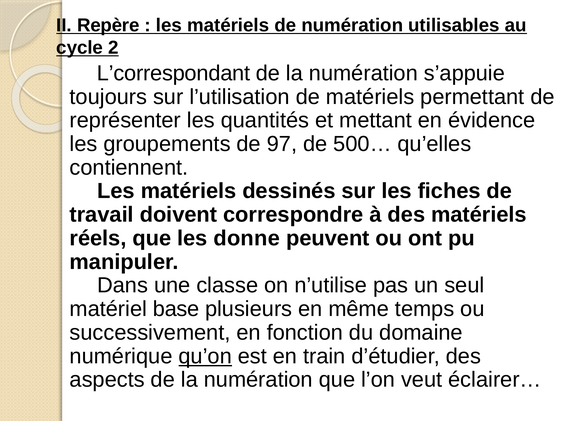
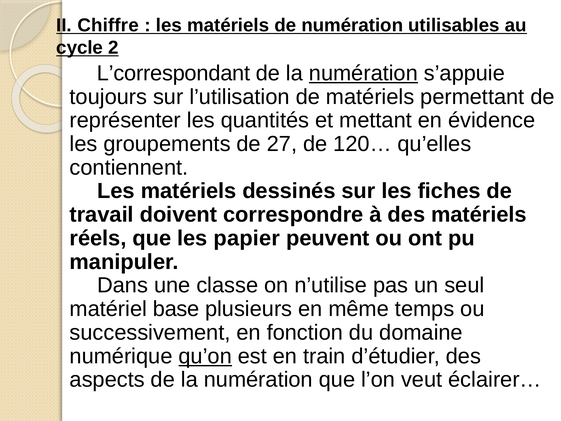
Repère: Repère -> Chiffre
numération at (363, 73) underline: none -> present
97: 97 -> 27
500…: 500… -> 120…
donne: donne -> papier
